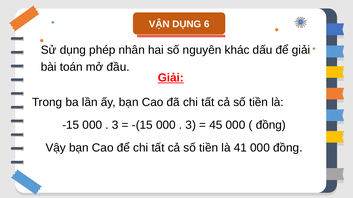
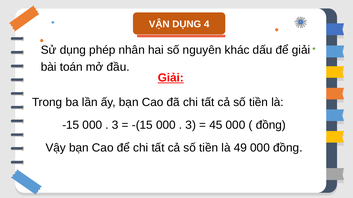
6: 6 -> 4
41: 41 -> 49
